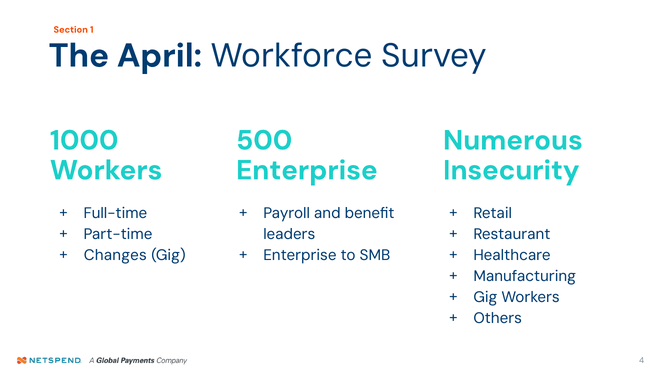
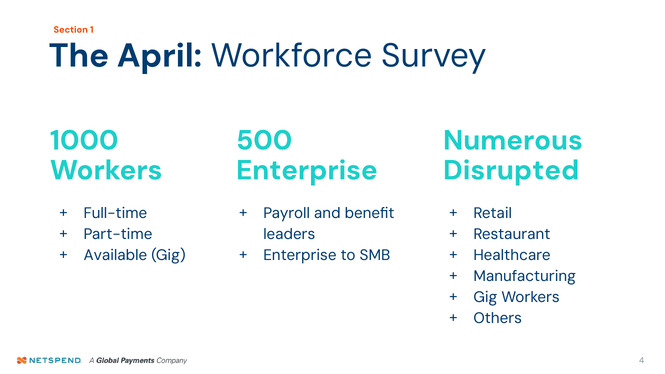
Insecurity: Insecurity -> Disrupted
Changes: Changes -> Available
